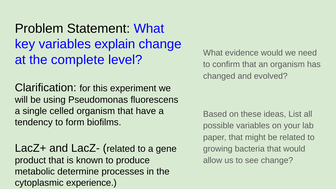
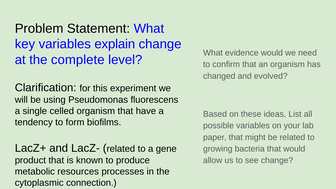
determine: determine -> resources
experience: experience -> connection
